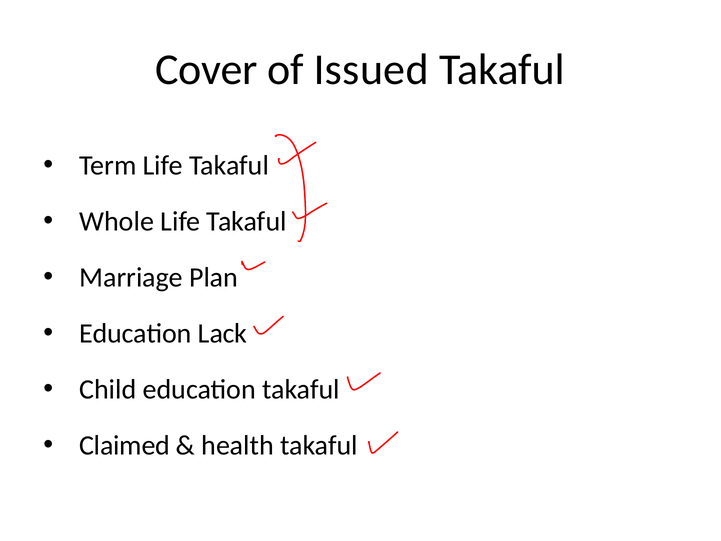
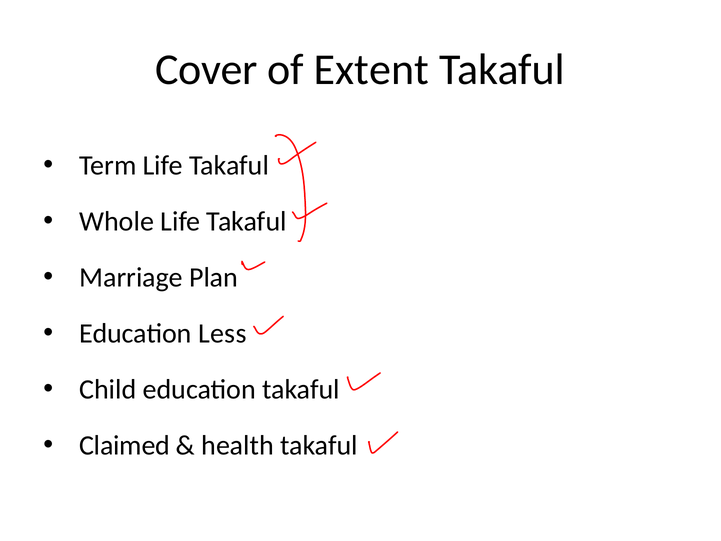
Issued: Issued -> Extent
Lack: Lack -> Less
